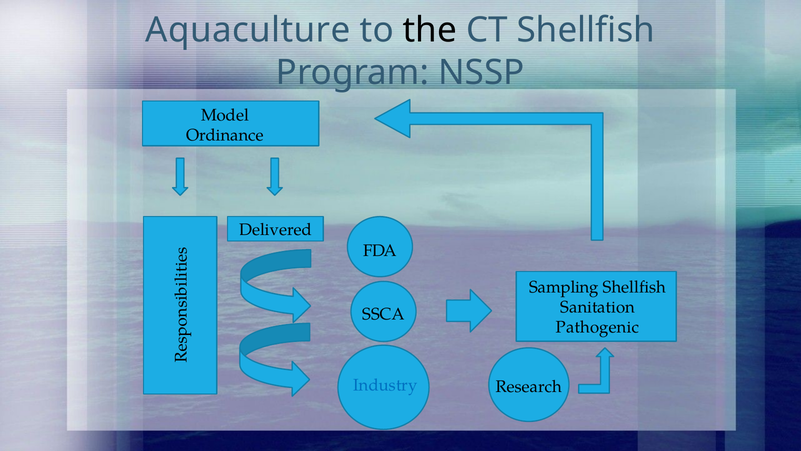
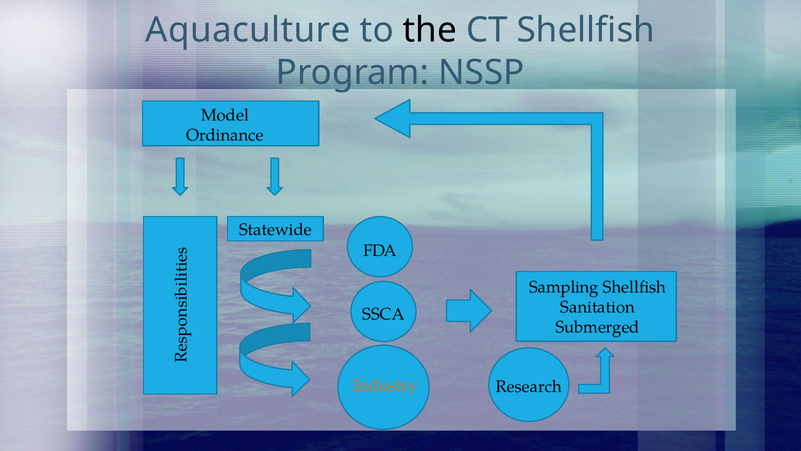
Delivered: Delivered -> Statewide
Pathogenic: Pathogenic -> Submerged
Industry colour: blue -> orange
